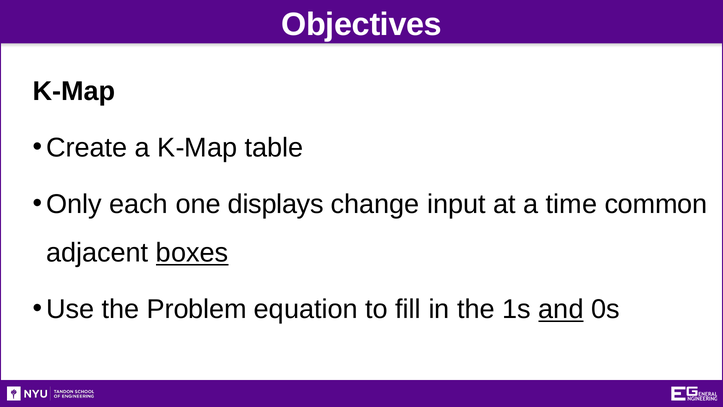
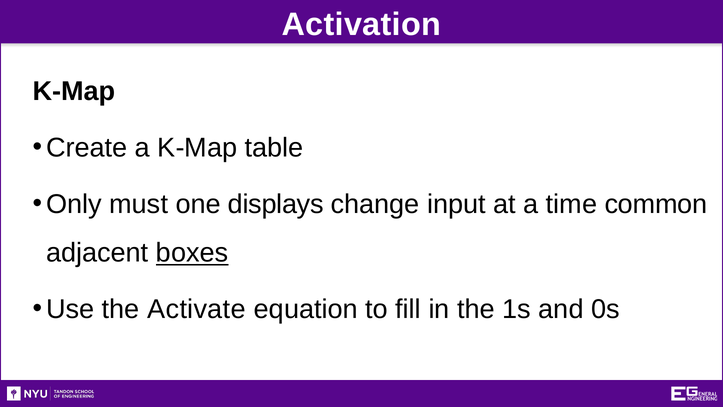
Objectives: Objectives -> Activation
each: each -> must
Problem: Problem -> Activate
and underline: present -> none
